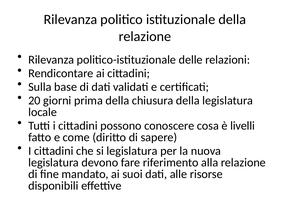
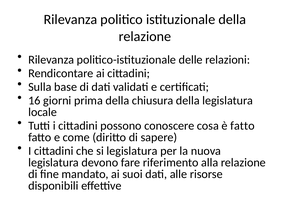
20: 20 -> 16
è livelli: livelli -> fatto
